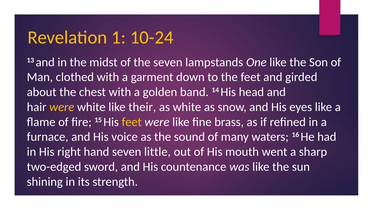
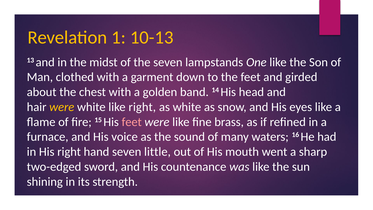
10-24: 10-24 -> 10-13
like their: their -> right
feet at (132, 122) colour: yellow -> pink
